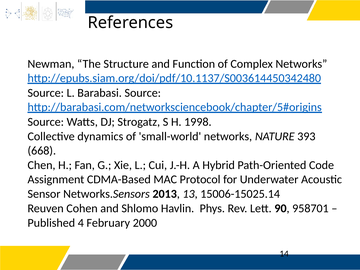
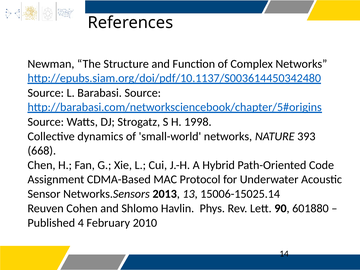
958701: 958701 -> 601880
2000: 2000 -> 2010
